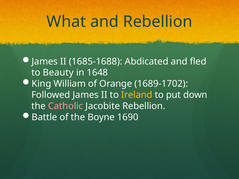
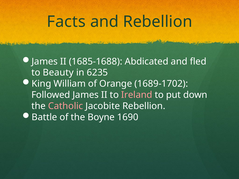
What: What -> Facts
1648: 1648 -> 6235
Ireland colour: yellow -> pink
